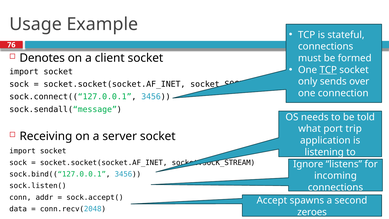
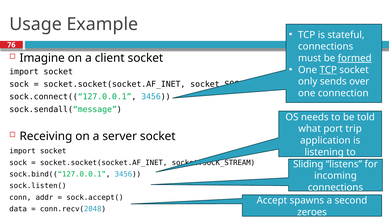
Denotes: Denotes -> Imagine
formed underline: none -> present
Ignore: Ignore -> Sliding
